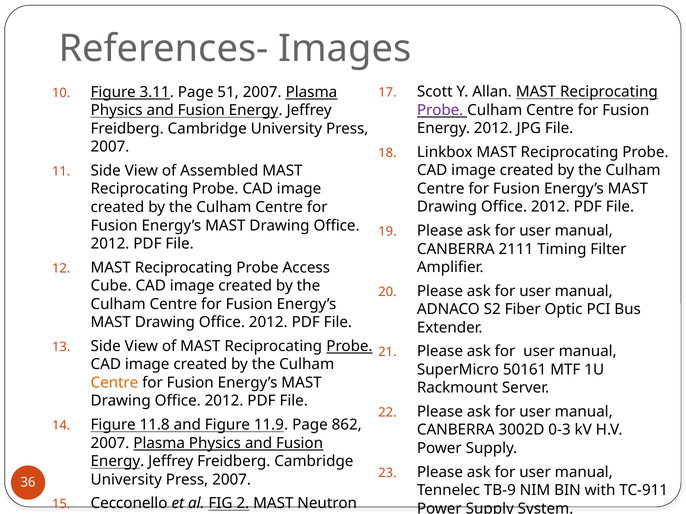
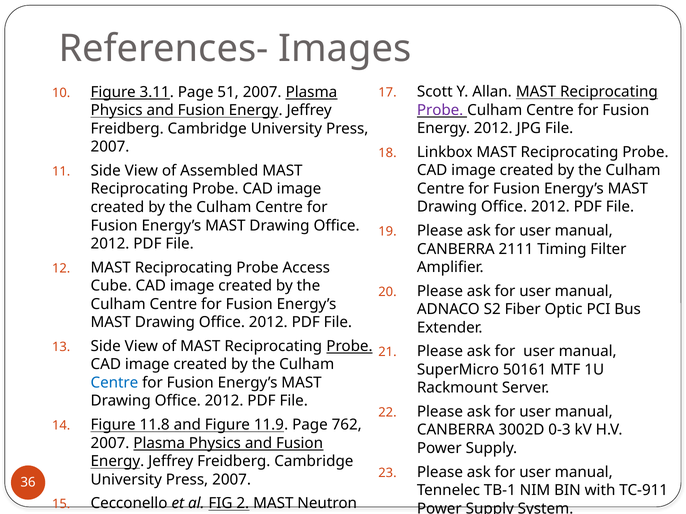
Centre at (114, 383) colour: orange -> blue
862: 862 -> 762
TB-9: TB-9 -> TB-1
